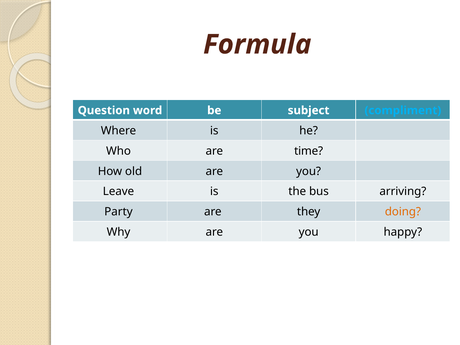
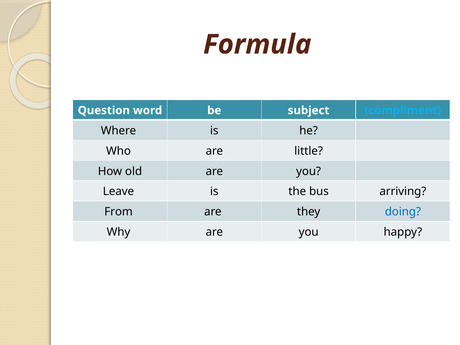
time: time -> little
Party: Party -> From
doing colour: orange -> blue
